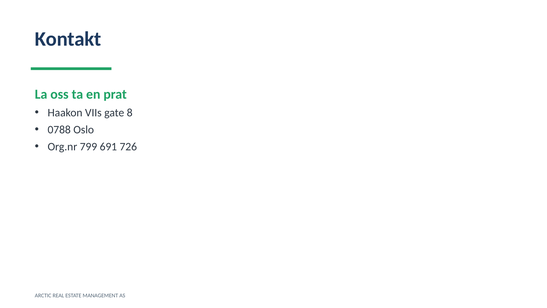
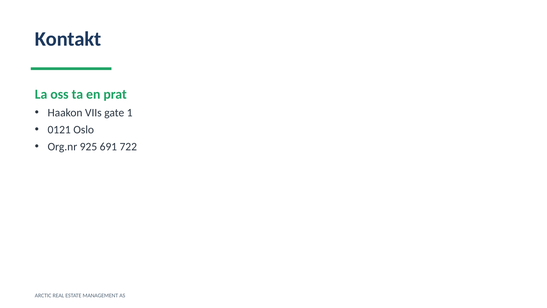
8: 8 -> 1
0788: 0788 -> 0121
799: 799 -> 925
726: 726 -> 722
